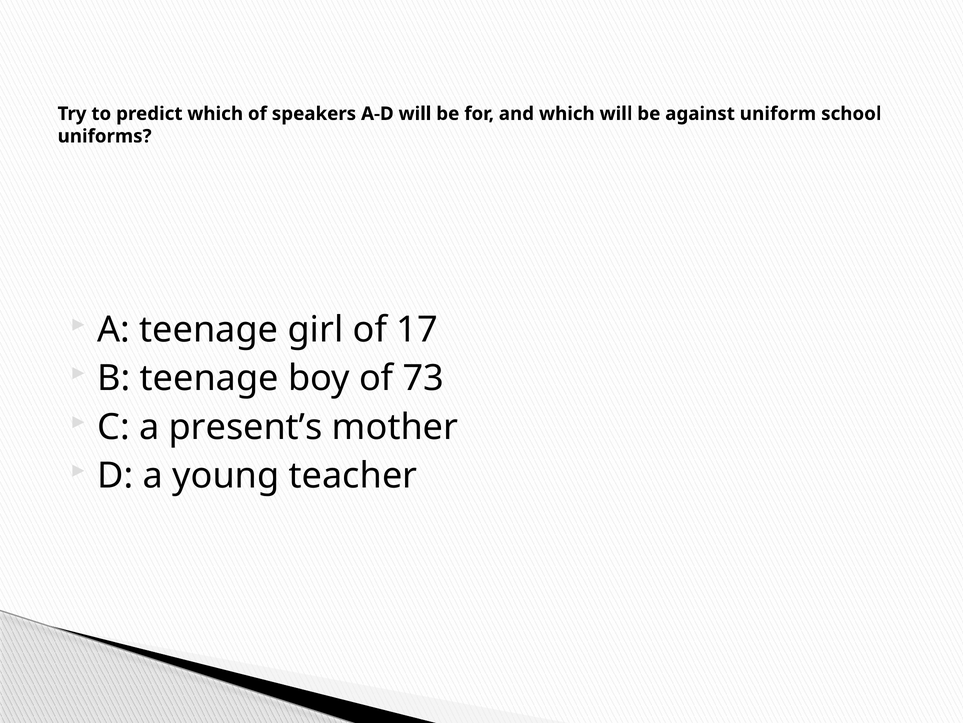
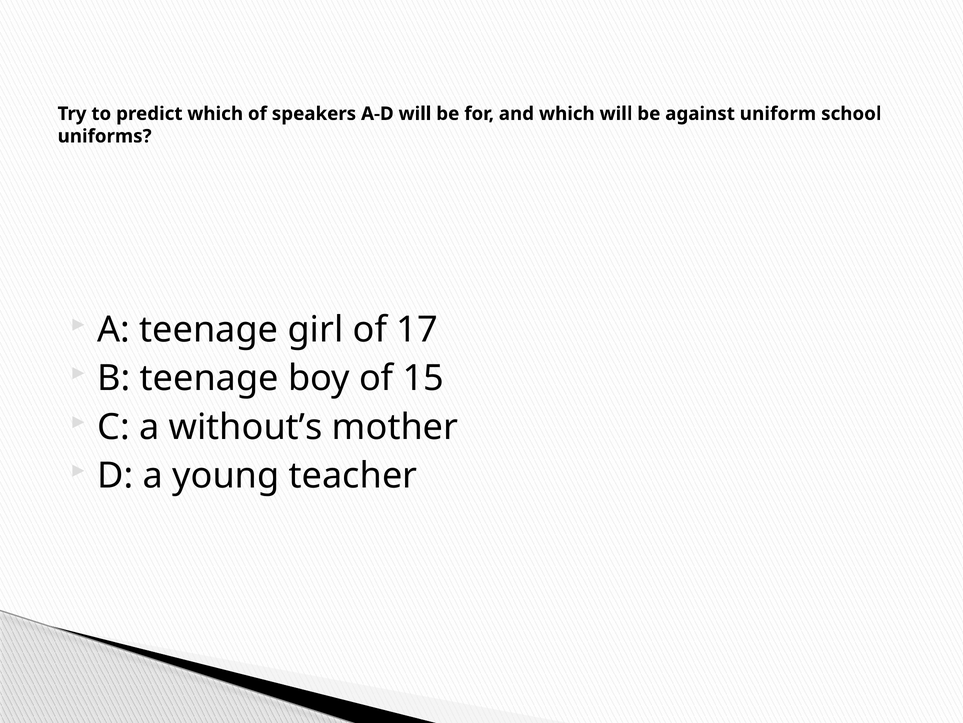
73: 73 -> 15
present’s: present’s -> without’s
